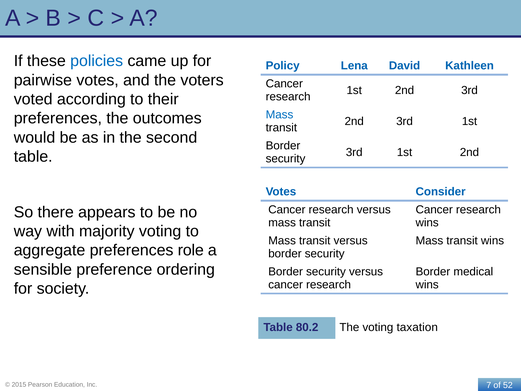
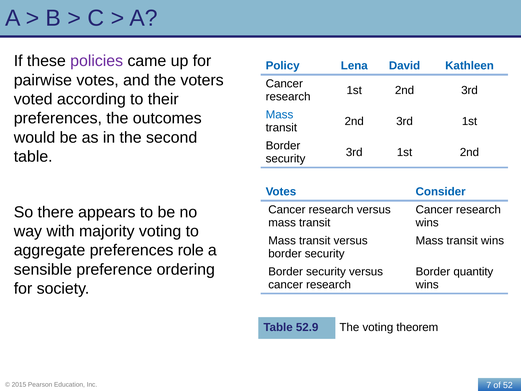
policies colour: blue -> purple
medical: medical -> quantity
80.2: 80.2 -> 52.9
taxation: taxation -> theorem
